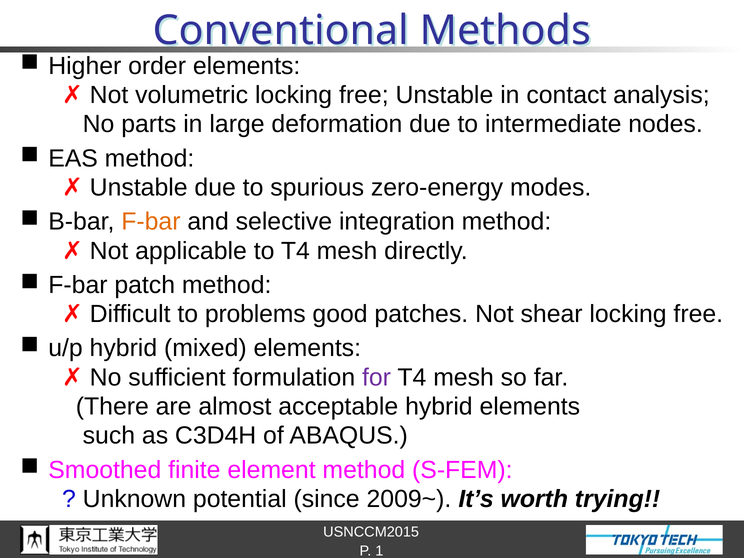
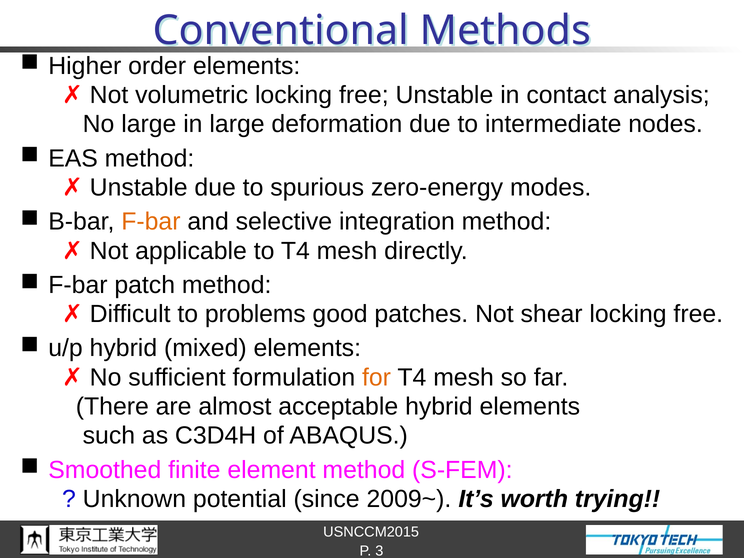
No parts: parts -> large
for colour: purple -> orange
1: 1 -> 3
